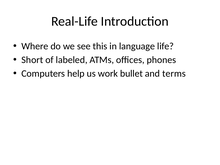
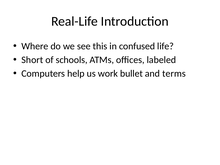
language: language -> confused
labeled: labeled -> schools
phones: phones -> labeled
